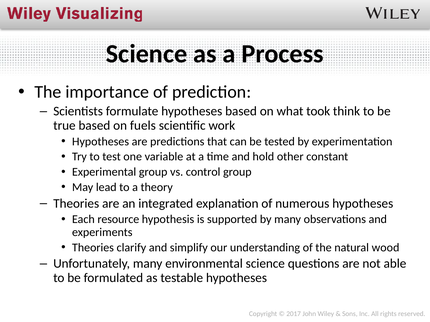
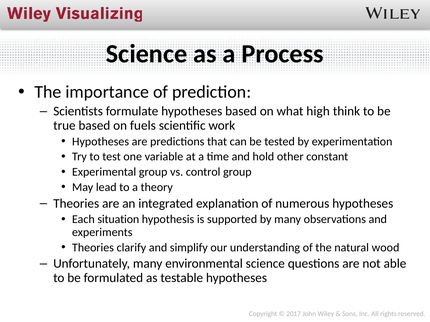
took: took -> high
resource: resource -> situation
